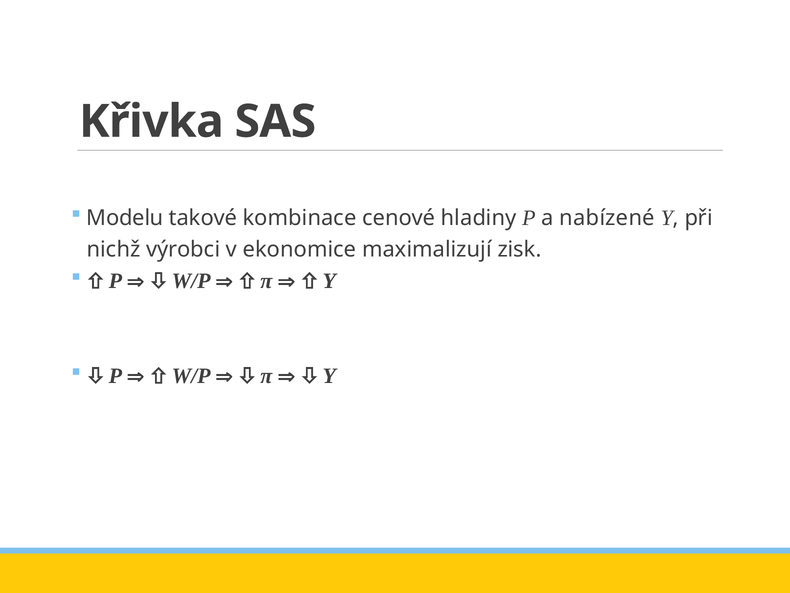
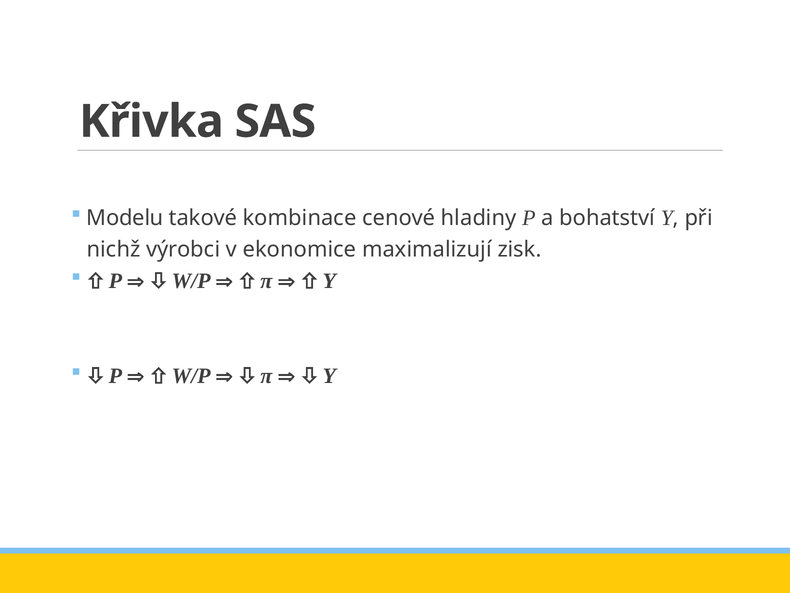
nabízené: nabízené -> bohatství
